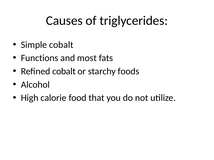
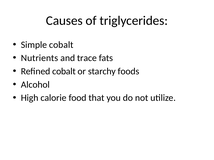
Functions: Functions -> Nutrients
most: most -> trace
